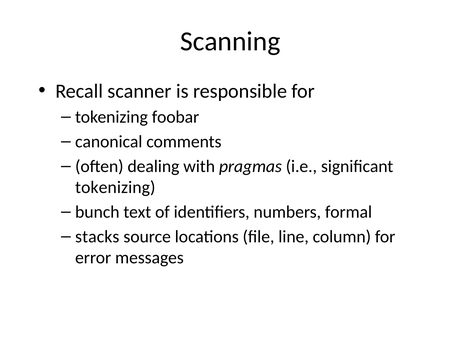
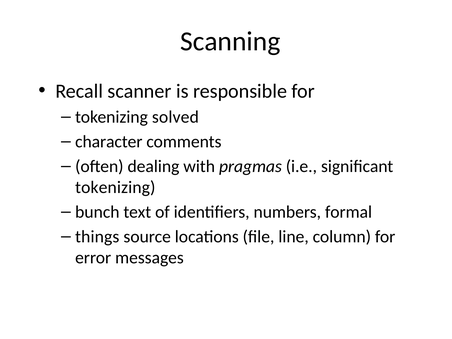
foobar: foobar -> solved
canonical: canonical -> character
stacks: stacks -> things
